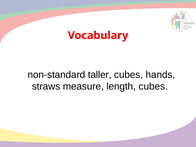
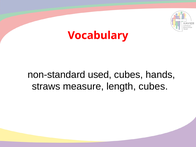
taller: taller -> used
